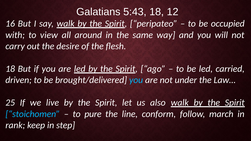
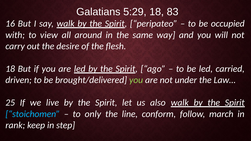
5:43: 5:43 -> 5:29
12: 12 -> 83
you at (136, 80) colour: light blue -> light green
pure: pure -> only
